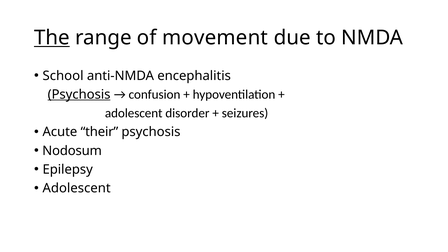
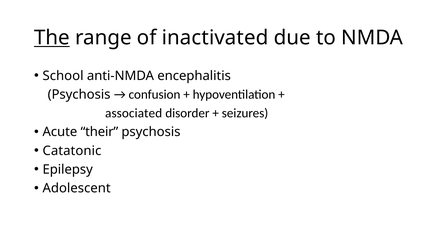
movement: movement -> inactivated
Psychosis at (79, 94) underline: present -> none
adolescent at (134, 113): adolescent -> associated
Nodosum: Nodosum -> Catatonic
